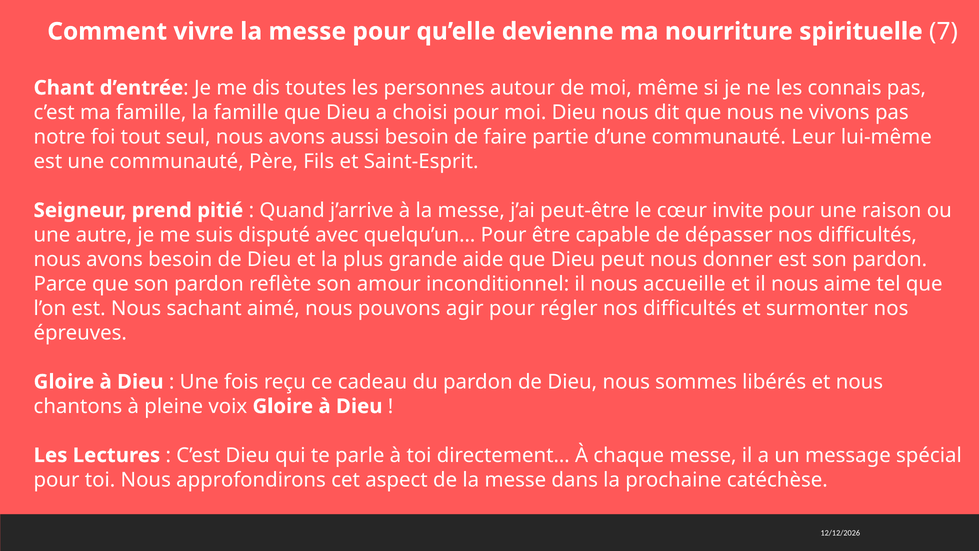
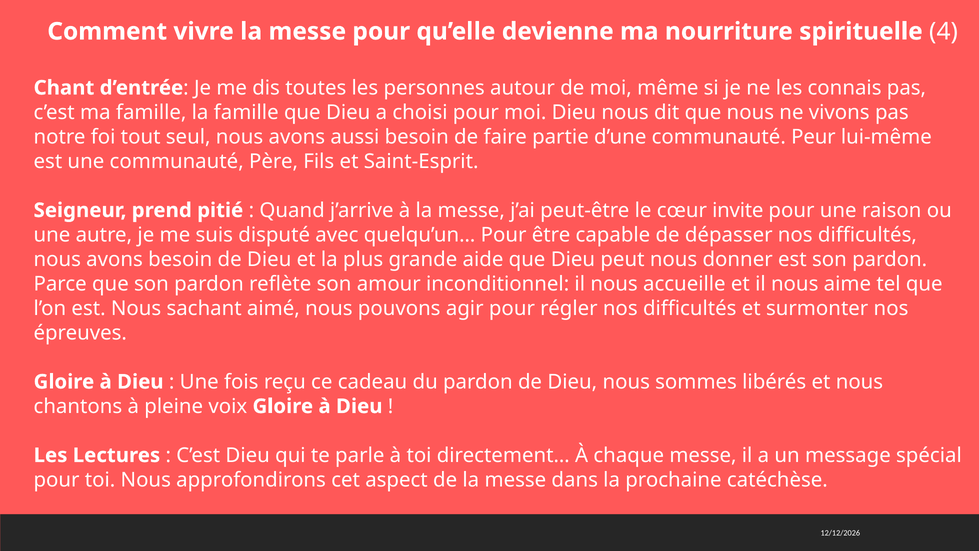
7: 7 -> 4
Leur: Leur -> Peur
